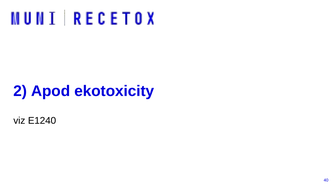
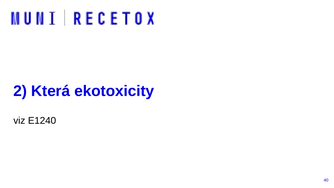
Apod: Apod -> Která
